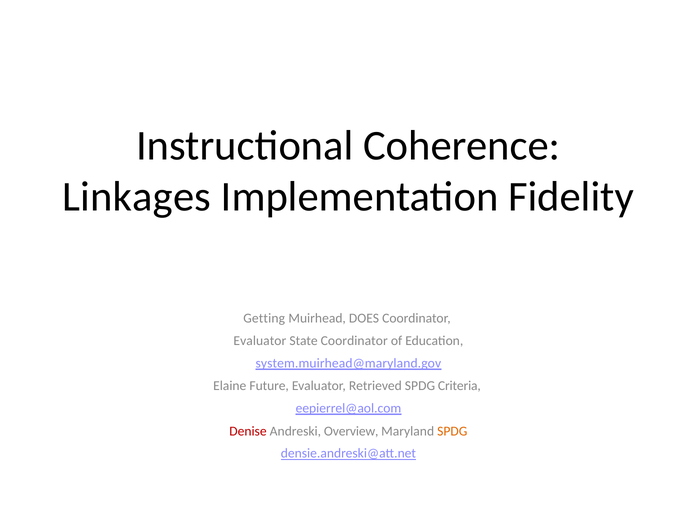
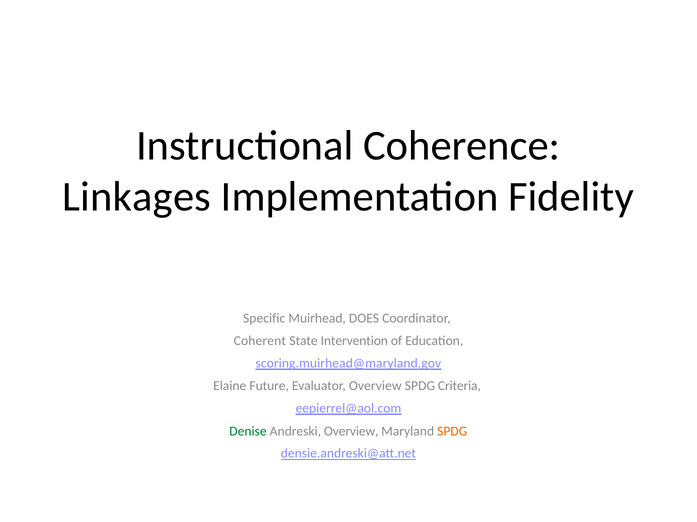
Getting: Getting -> Specific
Evaluator at (260, 341): Evaluator -> Coherent
State Coordinator: Coordinator -> Intervention
system.muirhead@maryland.gov: system.muirhead@maryland.gov -> scoring.muirhead@maryland.gov
Evaluator Retrieved: Retrieved -> Overview
Denise colour: red -> green
